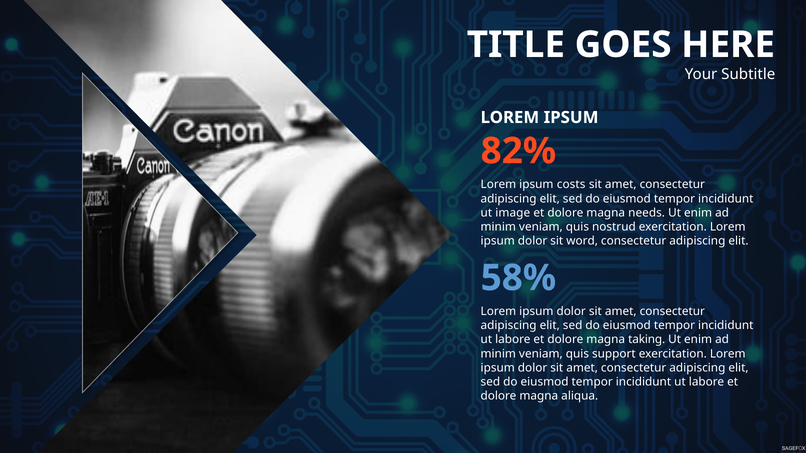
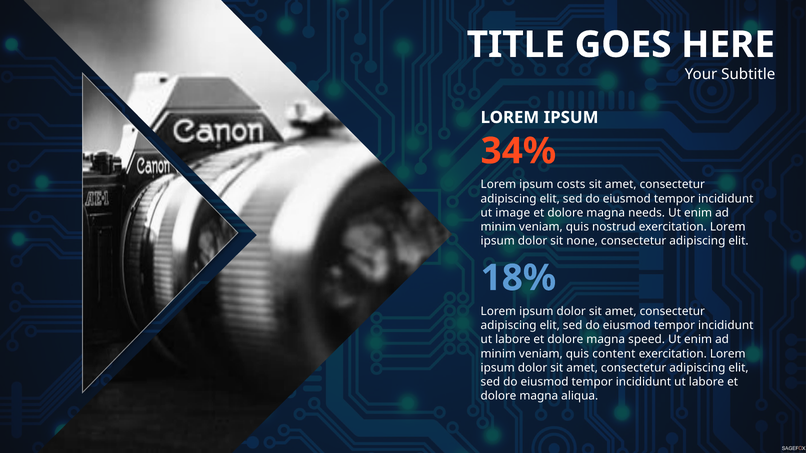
82%: 82% -> 34%
word: word -> none
58%: 58% -> 18%
taking: taking -> speed
support: support -> content
